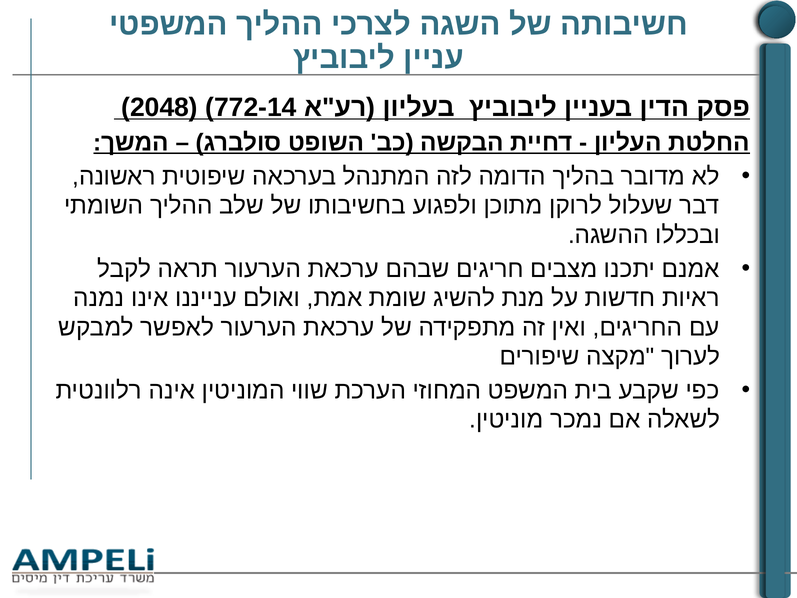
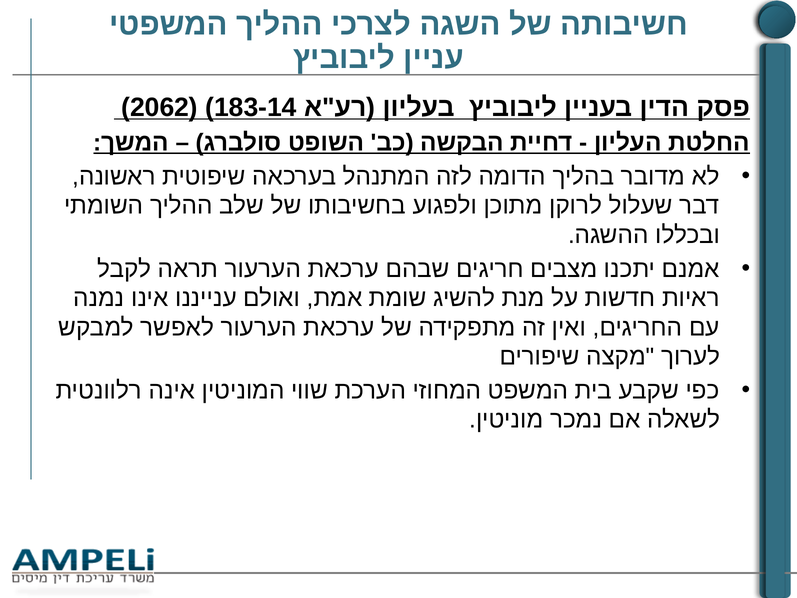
2048: 2048 -> 2062
772-14: 772-14 -> 183-14
